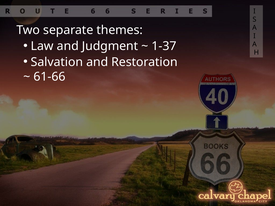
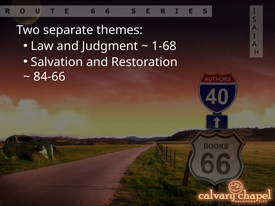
1-37: 1-37 -> 1-68
61-66: 61-66 -> 84-66
